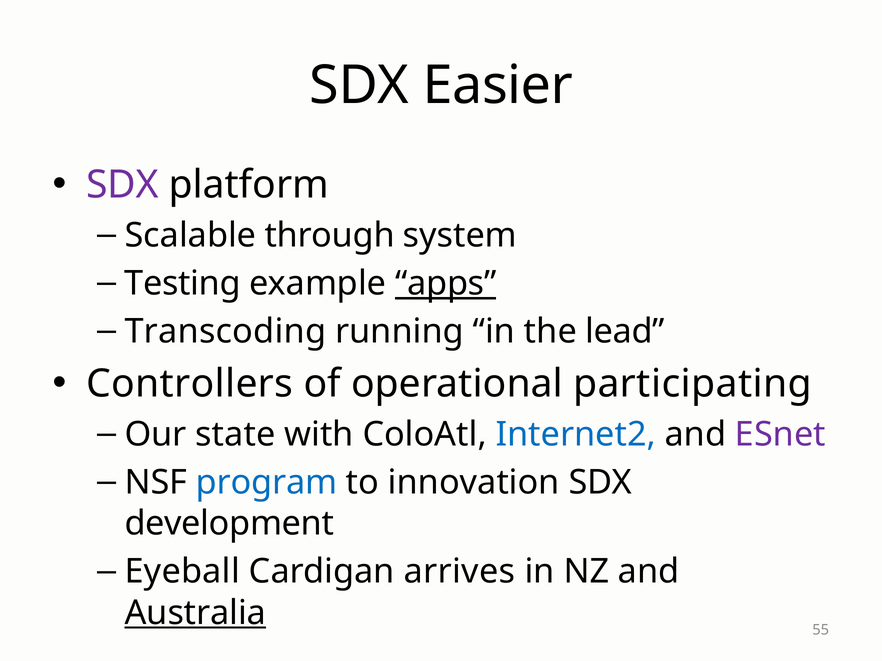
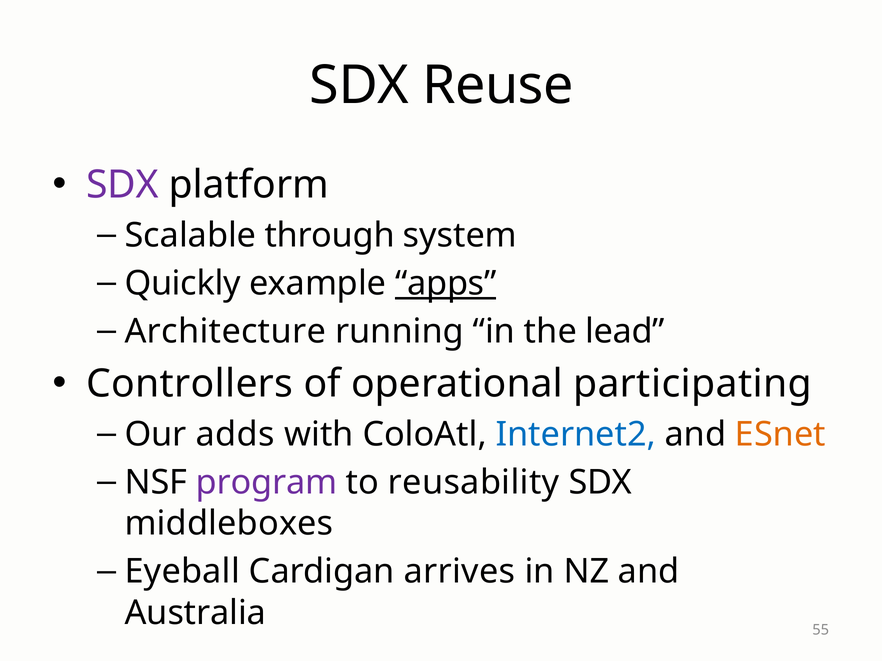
Easier: Easier -> Reuse
Testing: Testing -> Quickly
Transcoding: Transcoding -> Architecture
state: state -> adds
ESnet colour: purple -> orange
program colour: blue -> purple
innovation: innovation -> reusability
development: development -> middleboxes
Australia underline: present -> none
